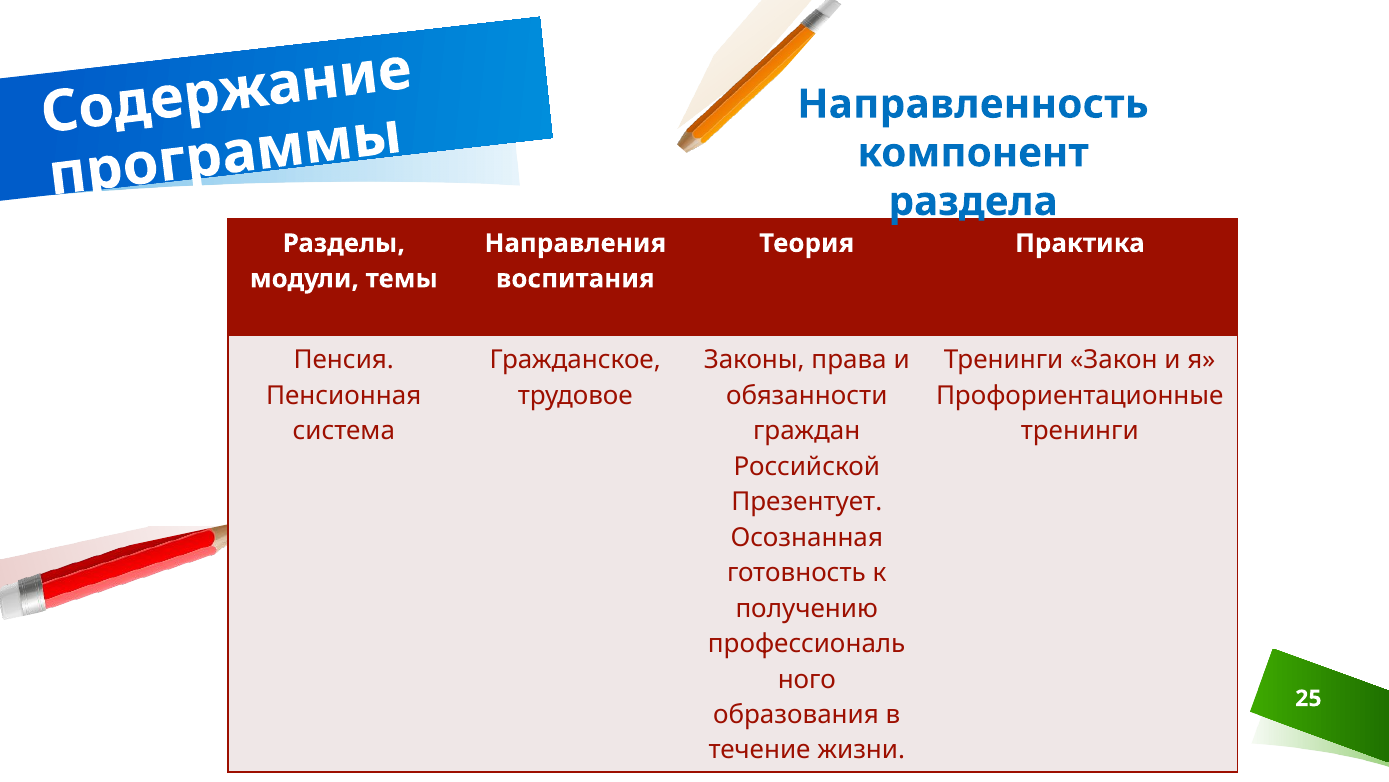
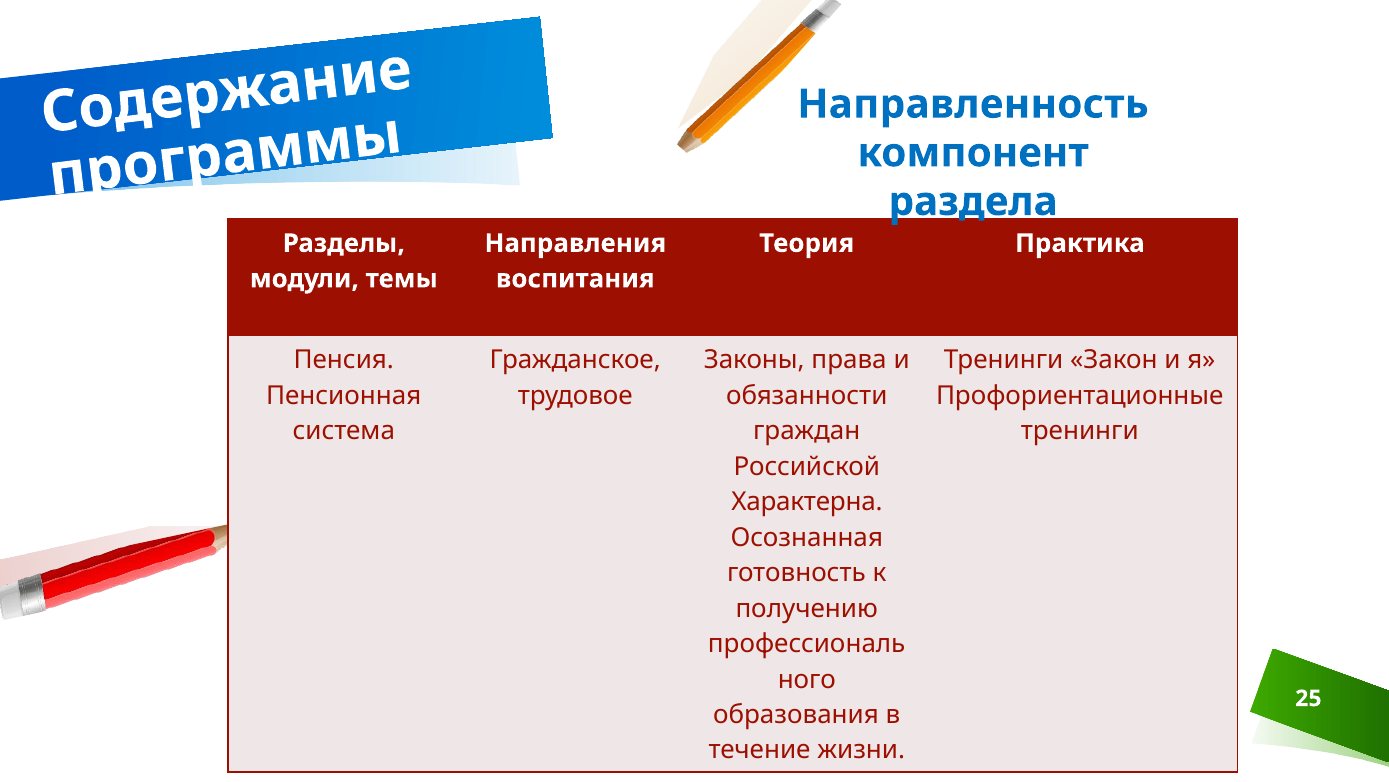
Презентует: Презентует -> Характерна
